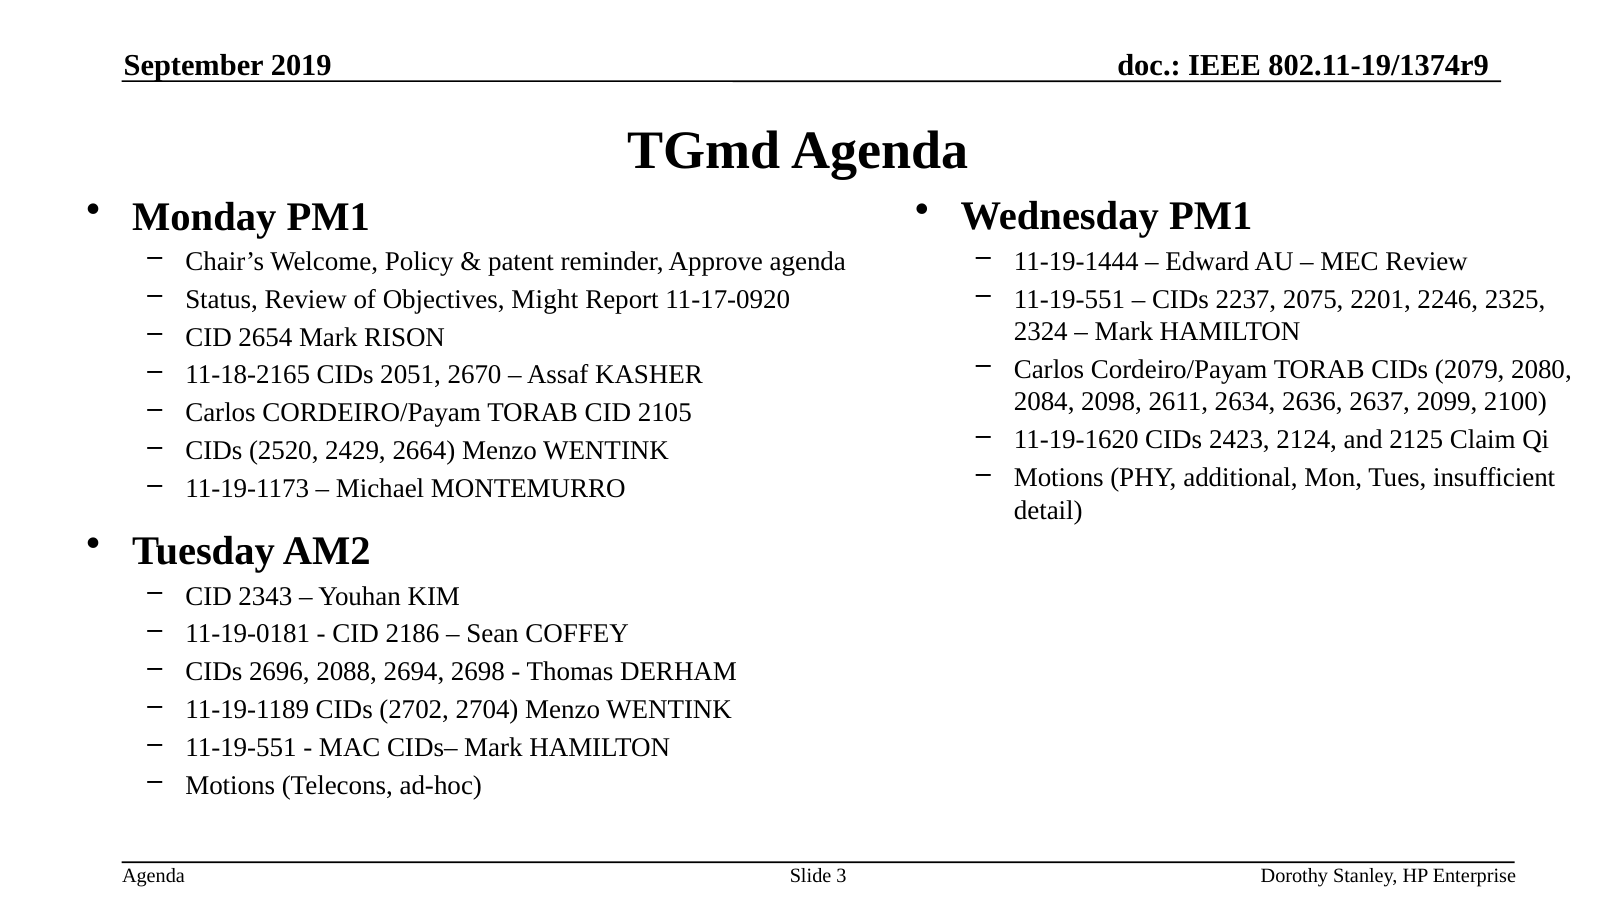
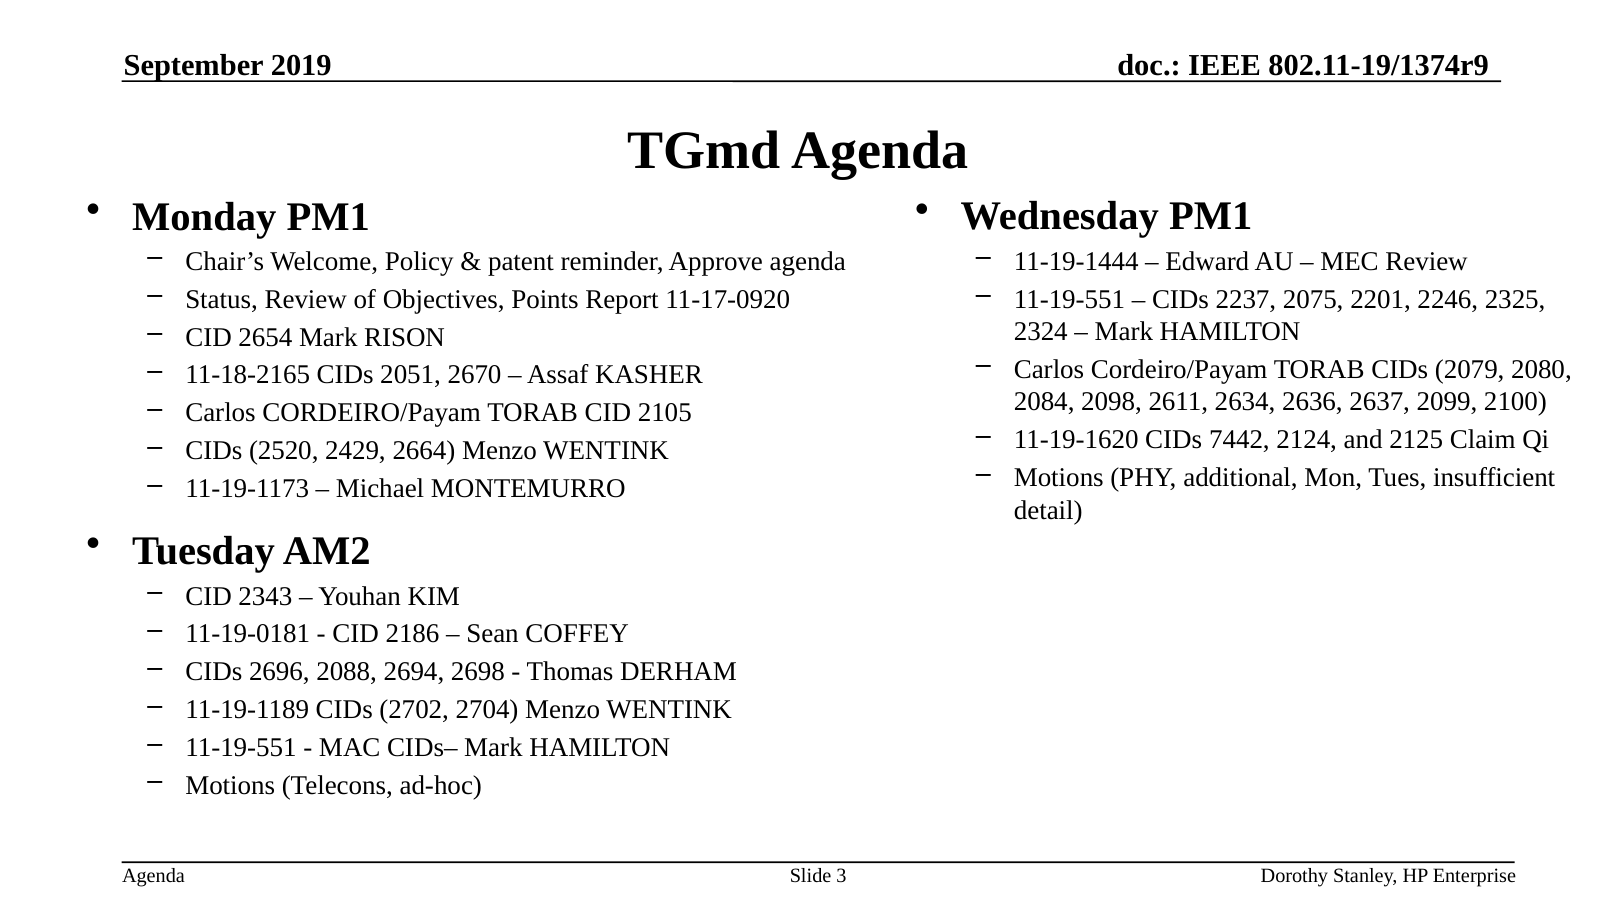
Might: Might -> Points
2423: 2423 -> 7442
